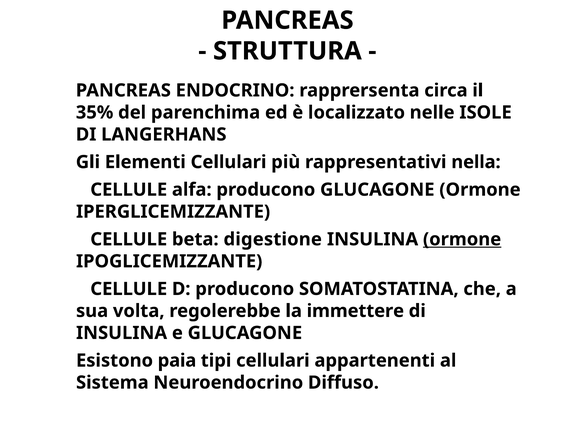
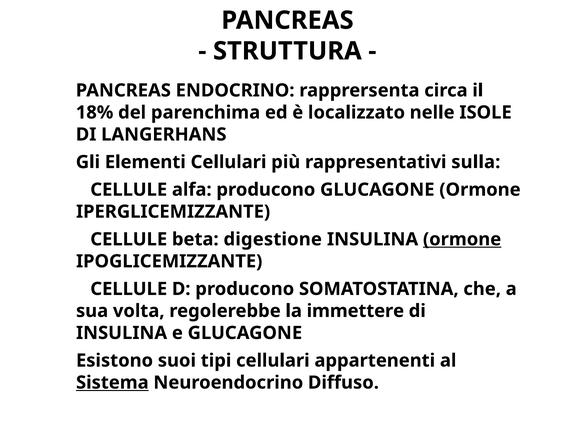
35%: 35% -> 18%
nella: nella -> sulla
paia: paia -> suoi
Sistema underline: none -> present
